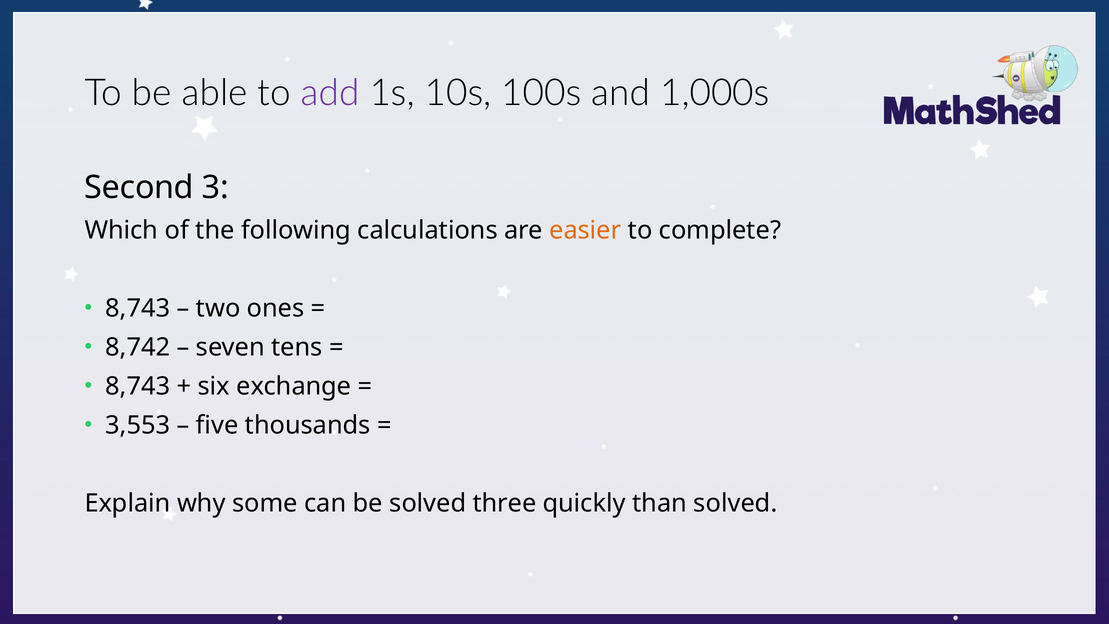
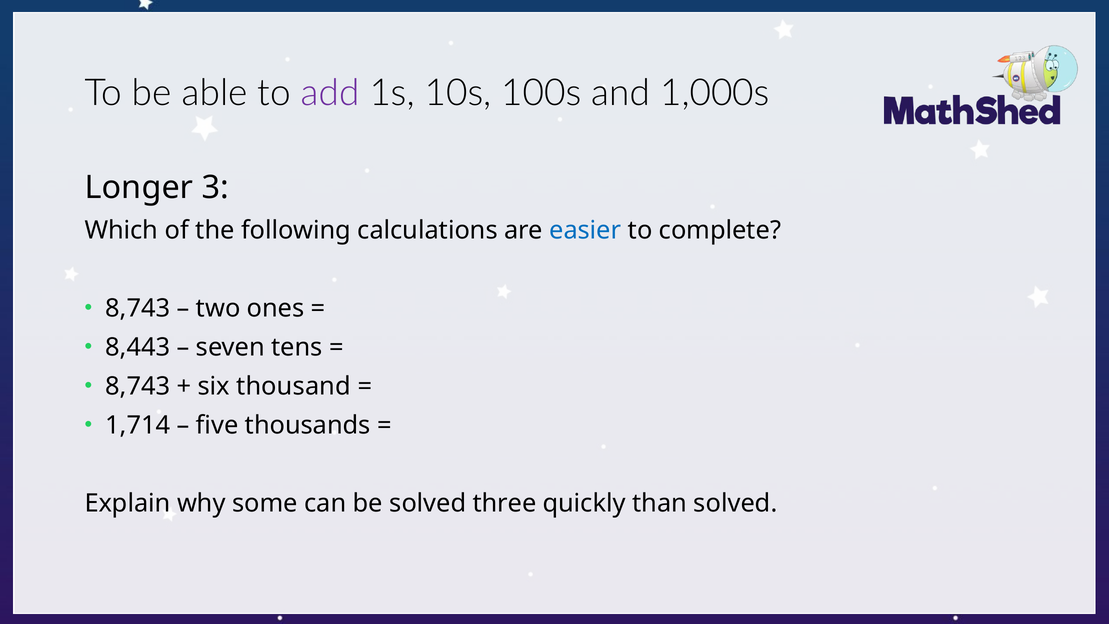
Second: Second -> Longer
easier colour: orange -> blue
8,742: 8,742 -> 8,443
exchange: exchange -> thousand
3,553: 3,553 -> 1,714
